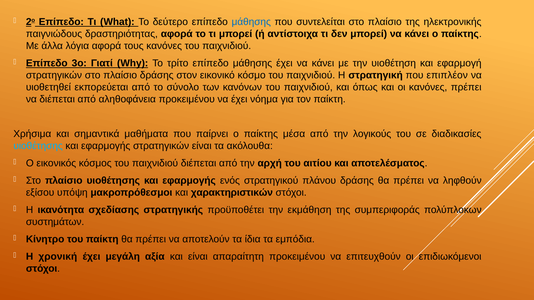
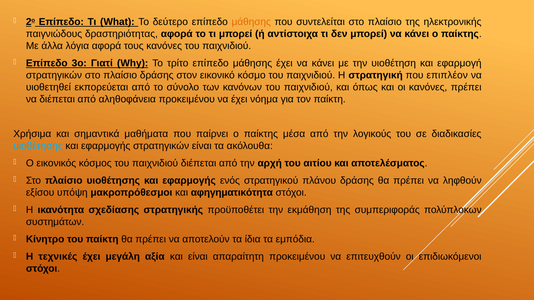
μάθησης at (251, 22) colour: blue -> orange
χαρακτηριστικών: χαρακτηριστικών -> αφηγηματικότητα
χρονική: χρονική -> τεχνικές
